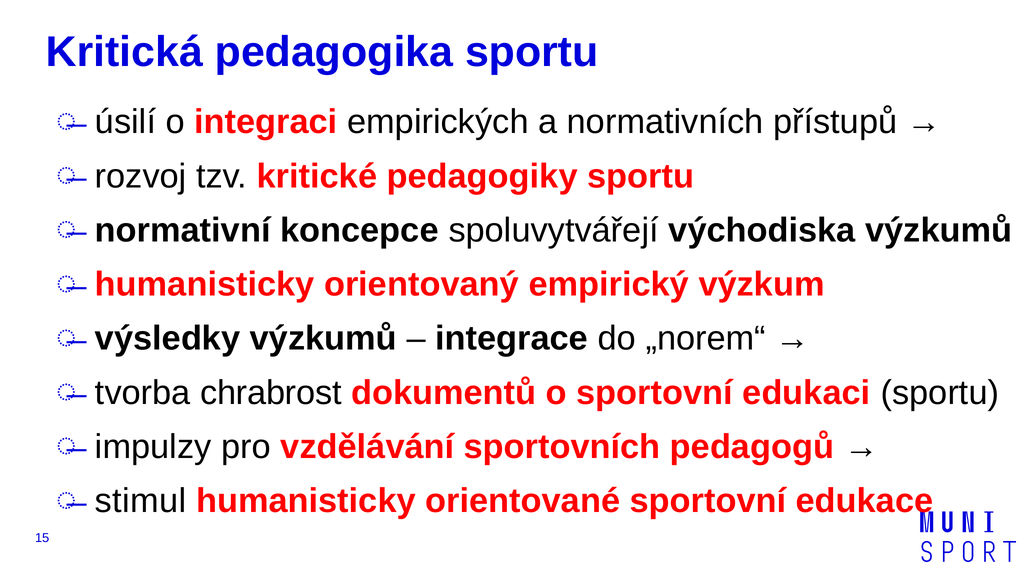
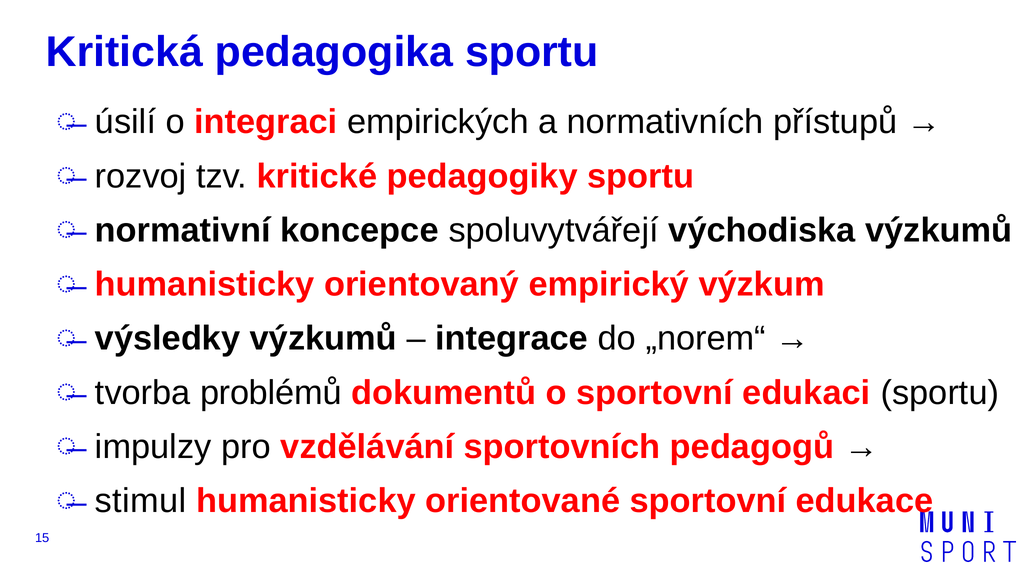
chrabrost: chrabrost -> problémů
